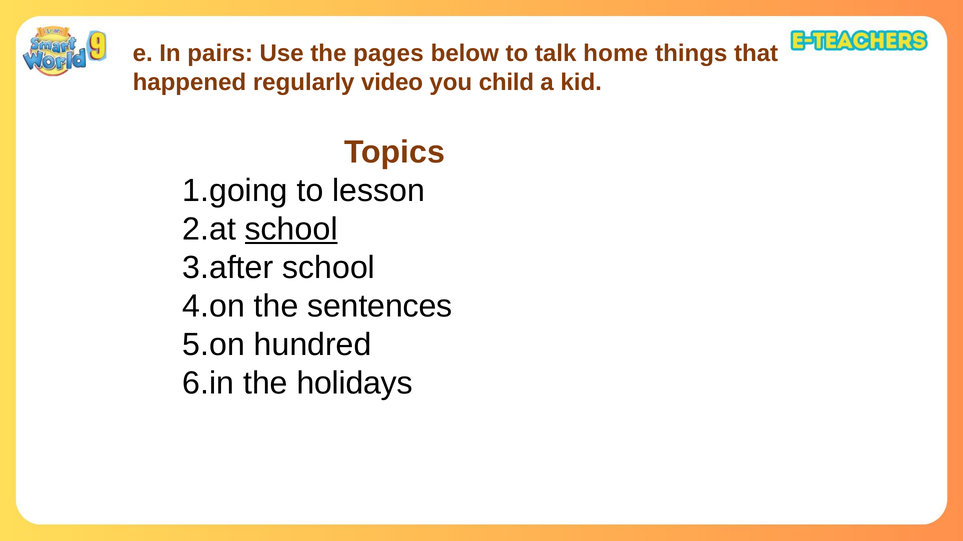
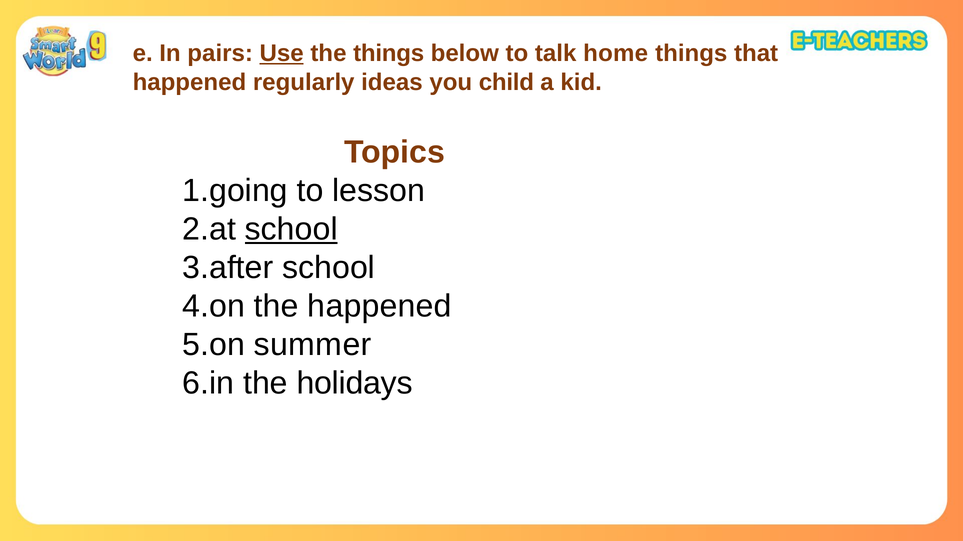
Use underline: none -> present
the pages: pages -> things
video: video -> ideas
the sentences: sentences -> happened
hundred: hundred -> summer
